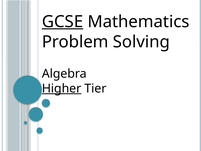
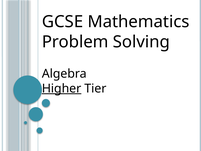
GCSE underline: present -> none
